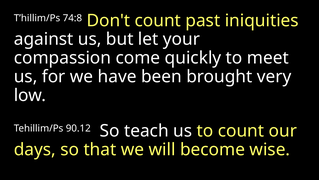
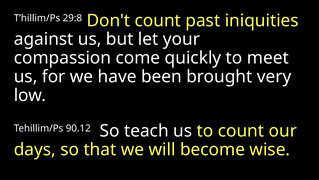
74:8: 74:8 -> 29:8
